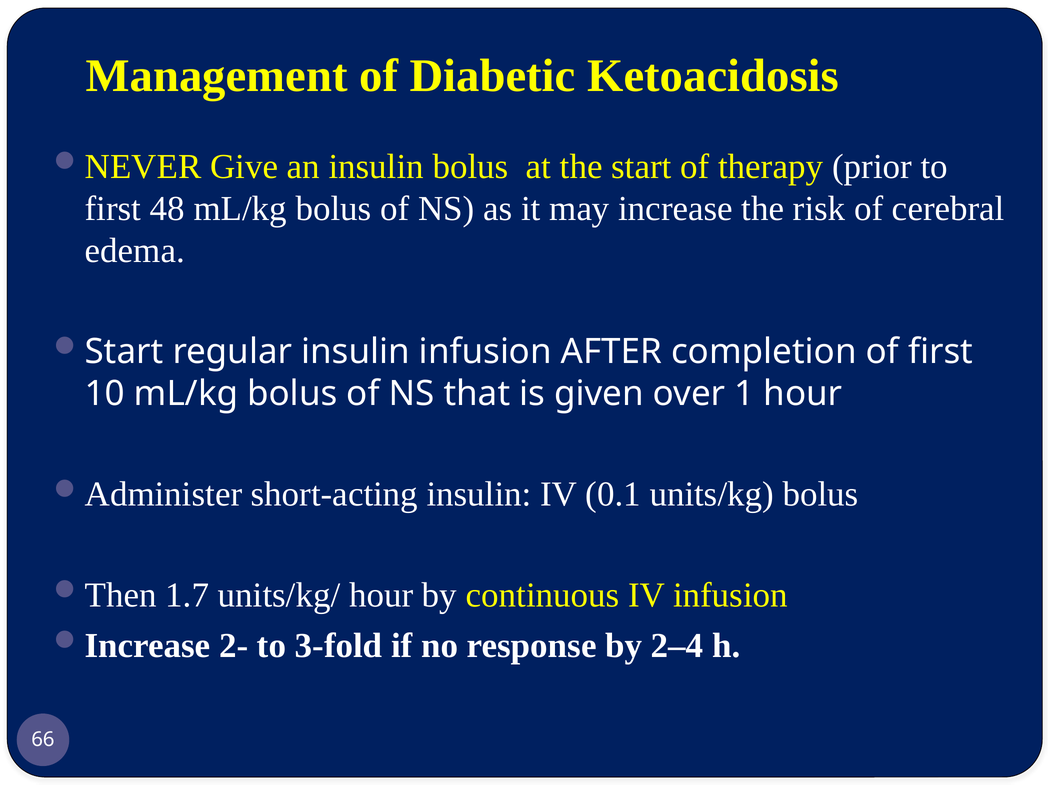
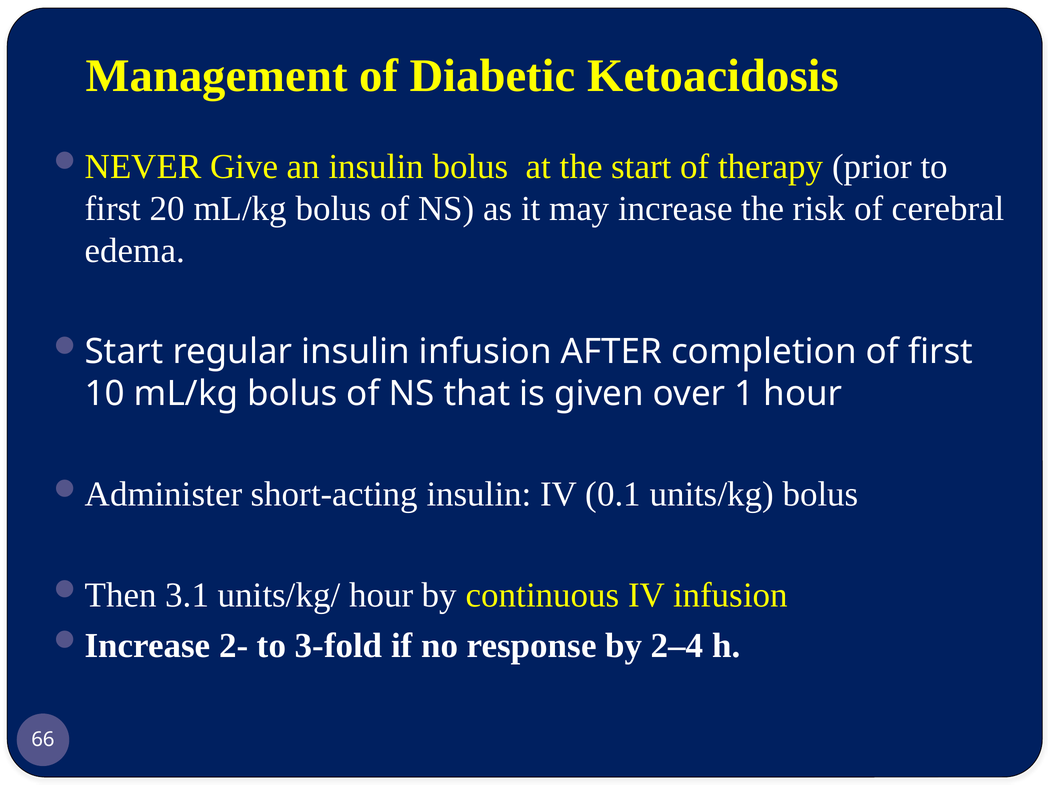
48: 48 -> 20
1.7: 1.7 -> 3.1
